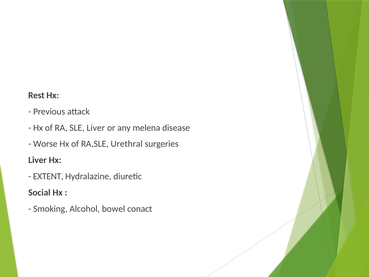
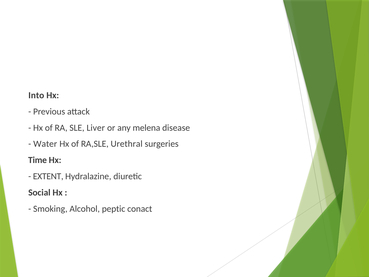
Rest: Rest -> Into
Worse: Worse -> Water
Liver at (37, 160): Liver -> Time
bowel: bowel -> peptic
